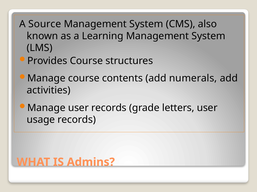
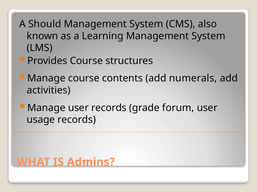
Source: Source -> Should
letters: letters -> forum
